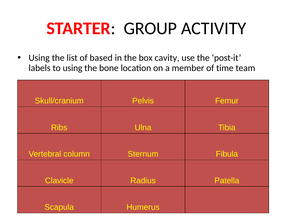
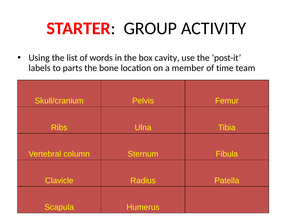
based: based -> words
to using: using -> parts
